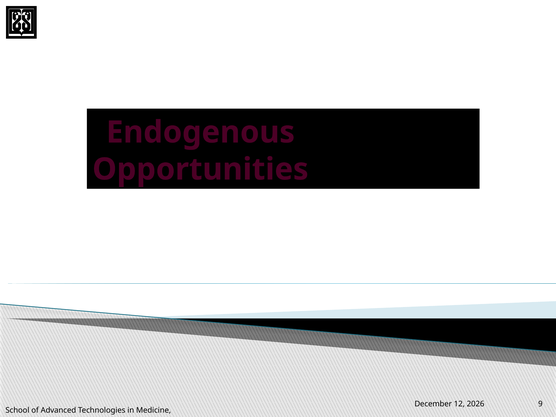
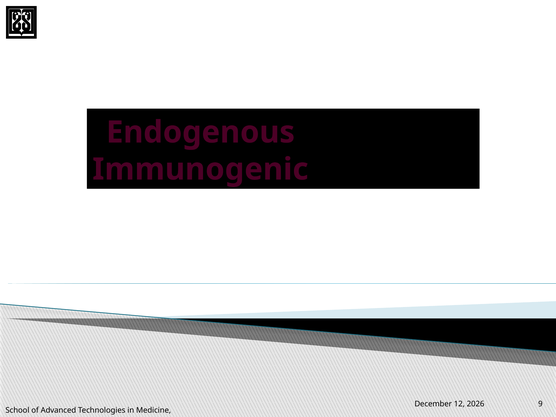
Opportunities: Opportunities -> Immunogenic
